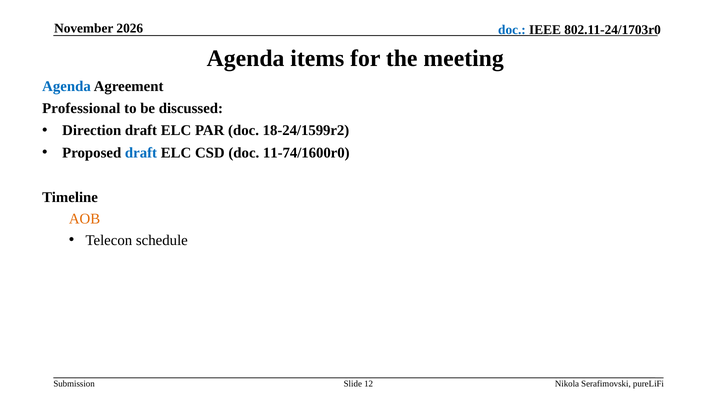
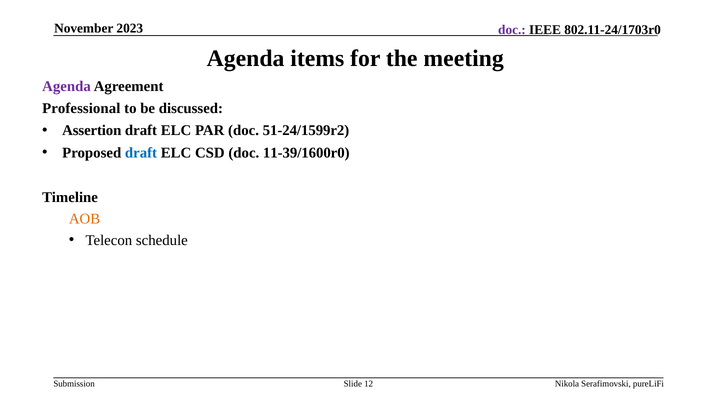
2026: 2026 -> 2023
doc at (512, 30) colour: blue -> purple
Agenda at (67, 86) colour: blue -> purple
Direction: Direction -> Assertion
18-24/1599r2: 18-24/1599r2 -> 51-24/1599r2
11-74/1600r0: 11-74/1600r0 -> 11-39/1600r0
